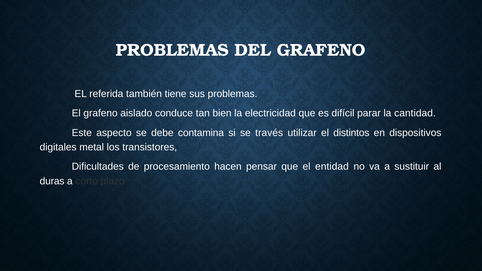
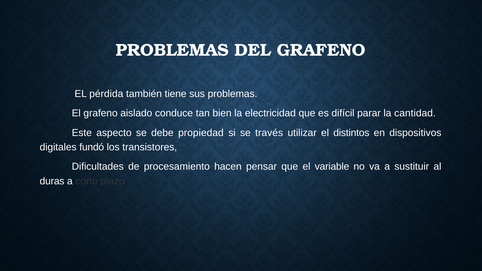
referida: referida -> pérdida
contamina: contamina -> propiedad
metal: metal -> fundó
entidad: entidad -> variable
